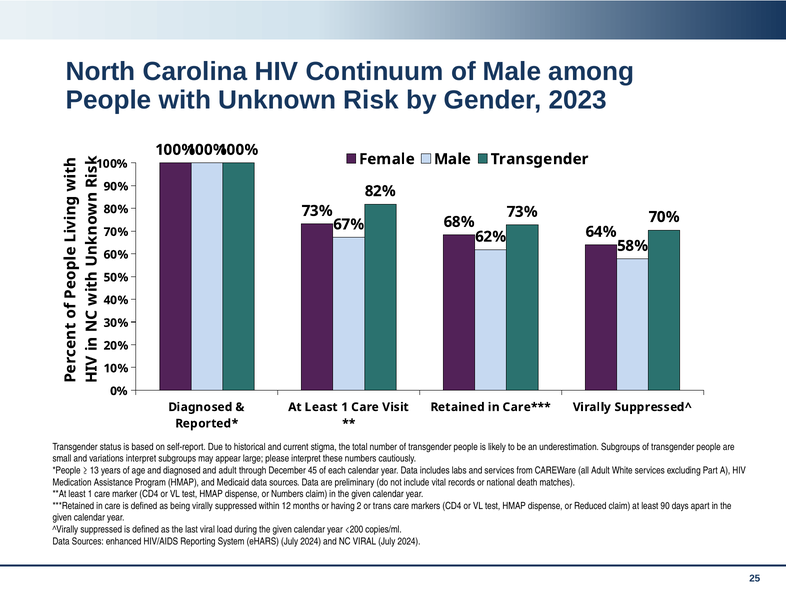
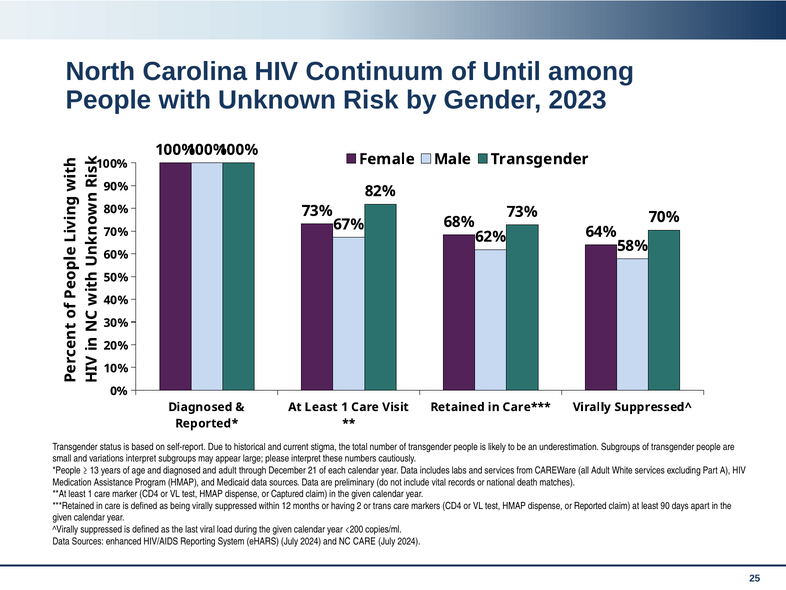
of Male: Male -> Until
45: 45 -> 21
or Numbers: Numbers -> Captured
Reduced: Reduced -> Reported
NC VIRAL: VIRAL -> CARE
